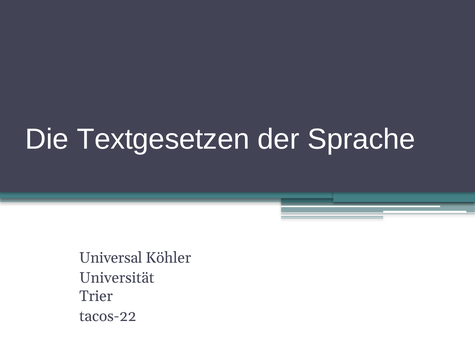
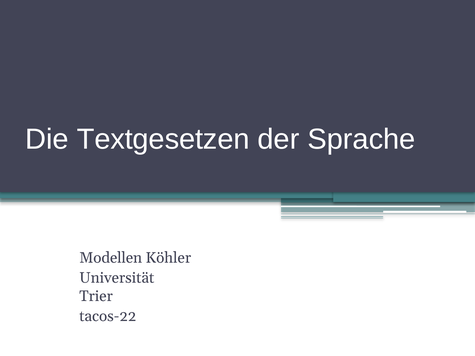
Universal: Universal -> Modellen
